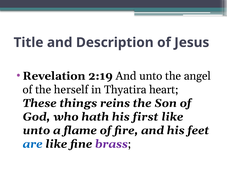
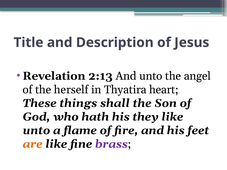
2:19: 2:19 -> 2:13
reins: reins -> shall
first: first -> they
are colour: blue -> orange
